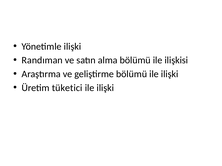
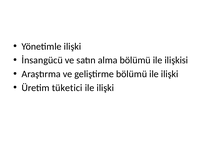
Randıman: Randıman -> İnsangücü
